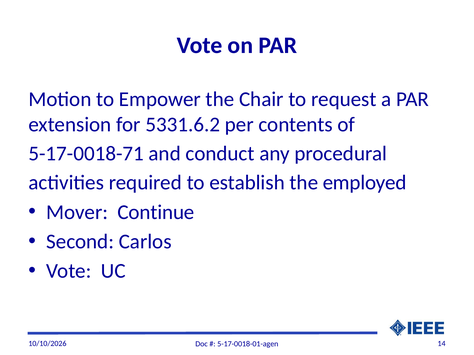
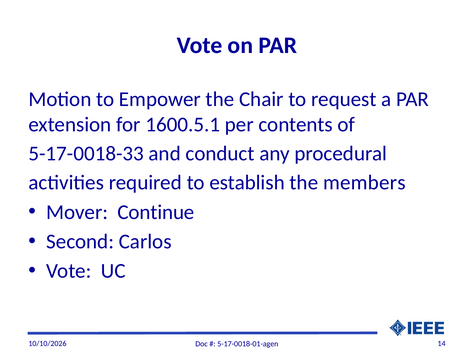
5331.6.2: 5331.6.2 -> 1600.5.1
5-17-0018-71: 5-17-0018-71 -> 5-17-0018-33
employed: employed -> members
